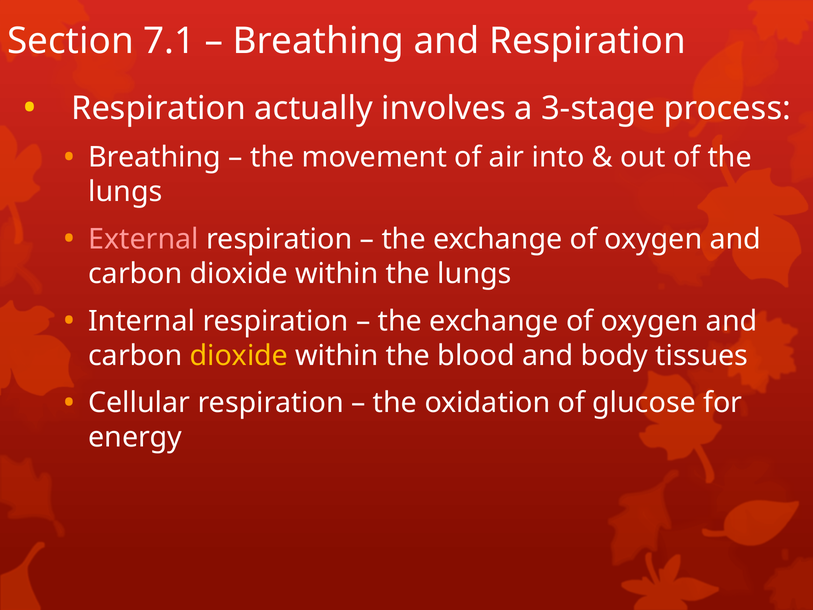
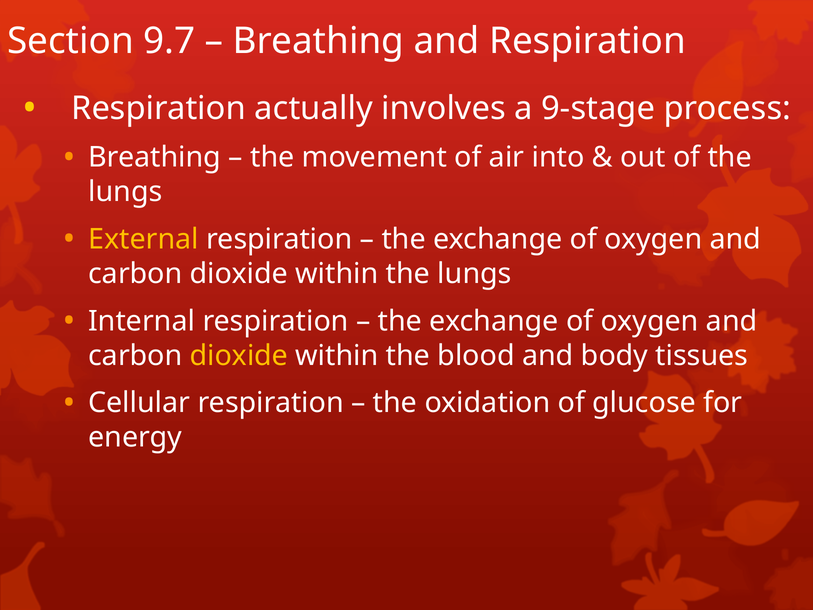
7.1: 7.1 -> 9.7
3-stage: 3-stage -> 9-stage
External colour: pink -> yellow
